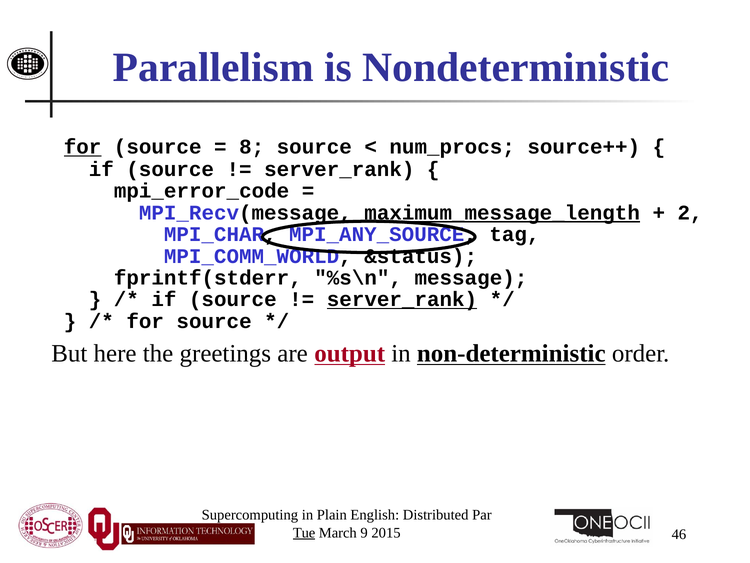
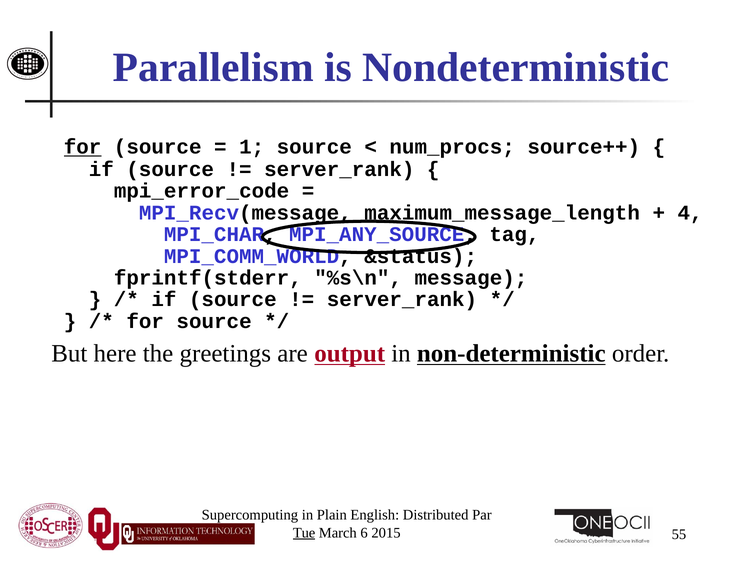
8: 8 -> 1
maximum_message_length underline: present -> none
2: 2 -> 4
server_rank at (402, 299) underline: present -> none
9: 9 -> 6
46: 46 -> 55
